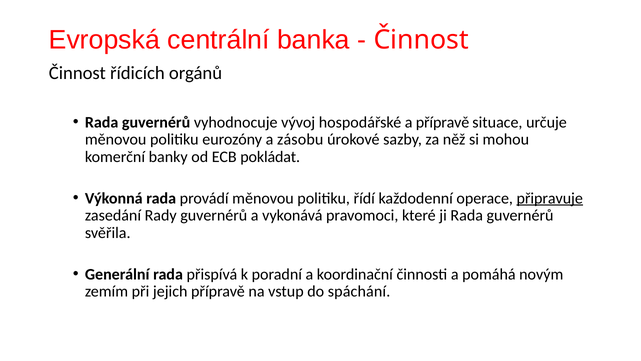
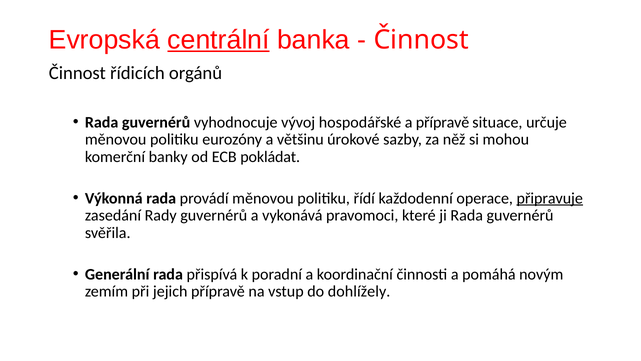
centrální underline: none -> present
zásobu: zásobu -> většinu
spáchání: spáchání -> dohlížely
